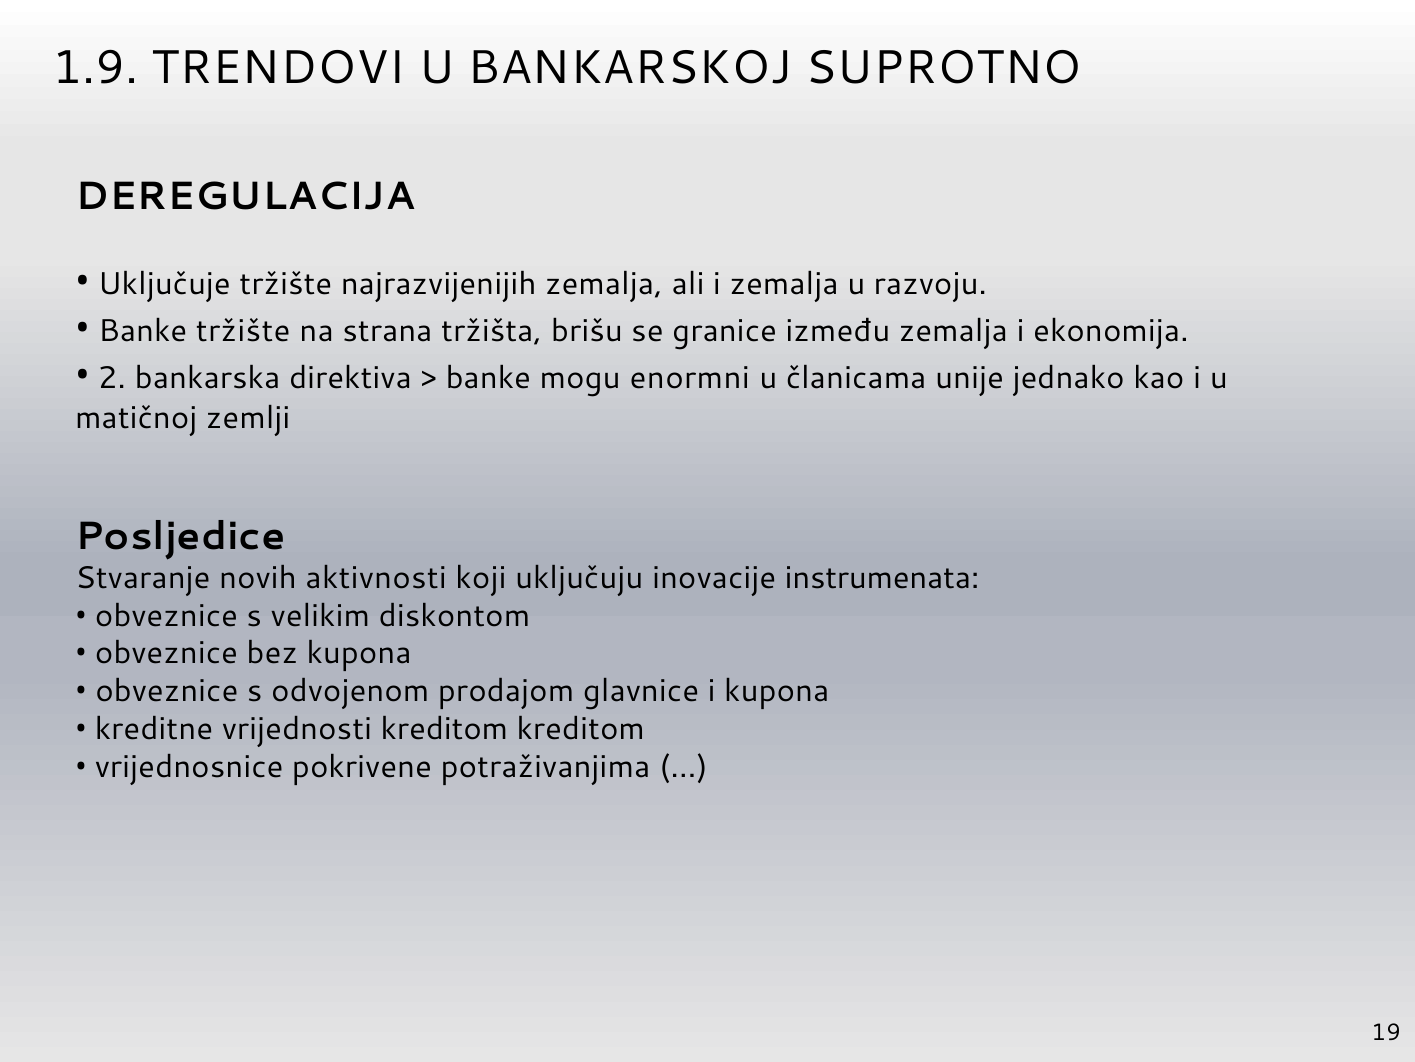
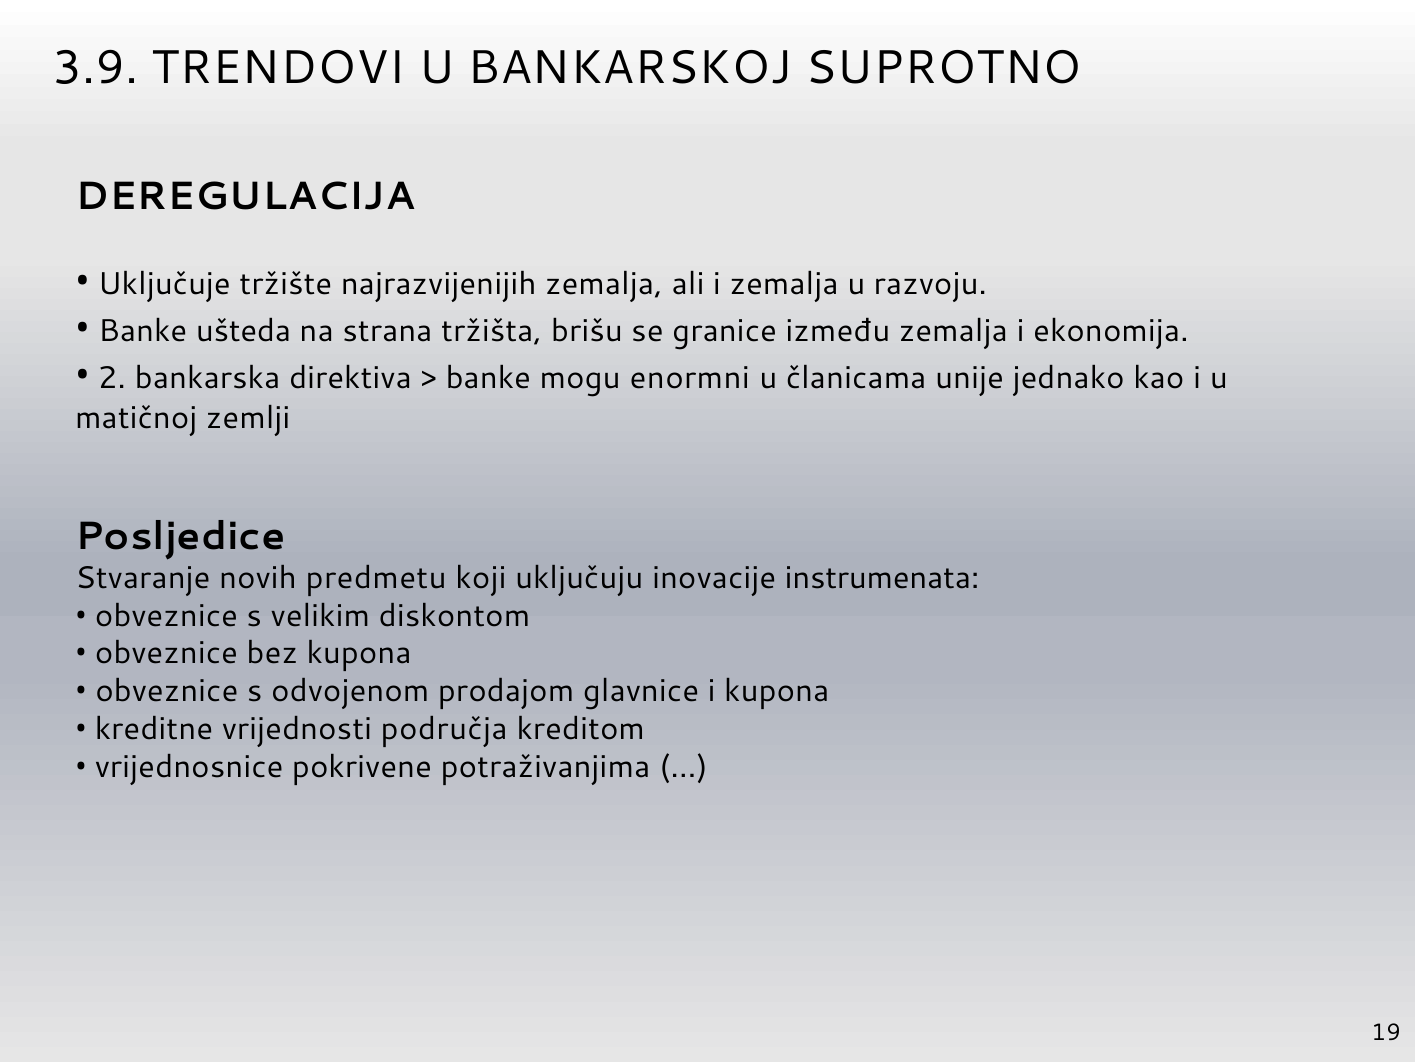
1.9: 1.9 -> 3.9
Banke tržište: tržište -> ušteda
aktivnosti: aktivnosti -> predmetu
vrijednosti kreditom: kreditom -> područja
